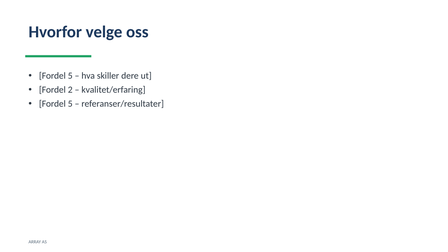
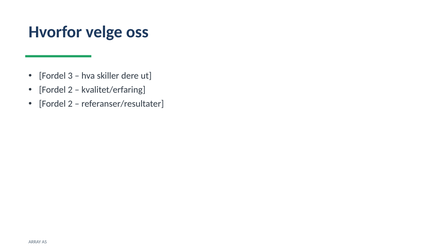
5 at (70, 76): 5 -> 3
5 at (70, 104): 5 -> 2
